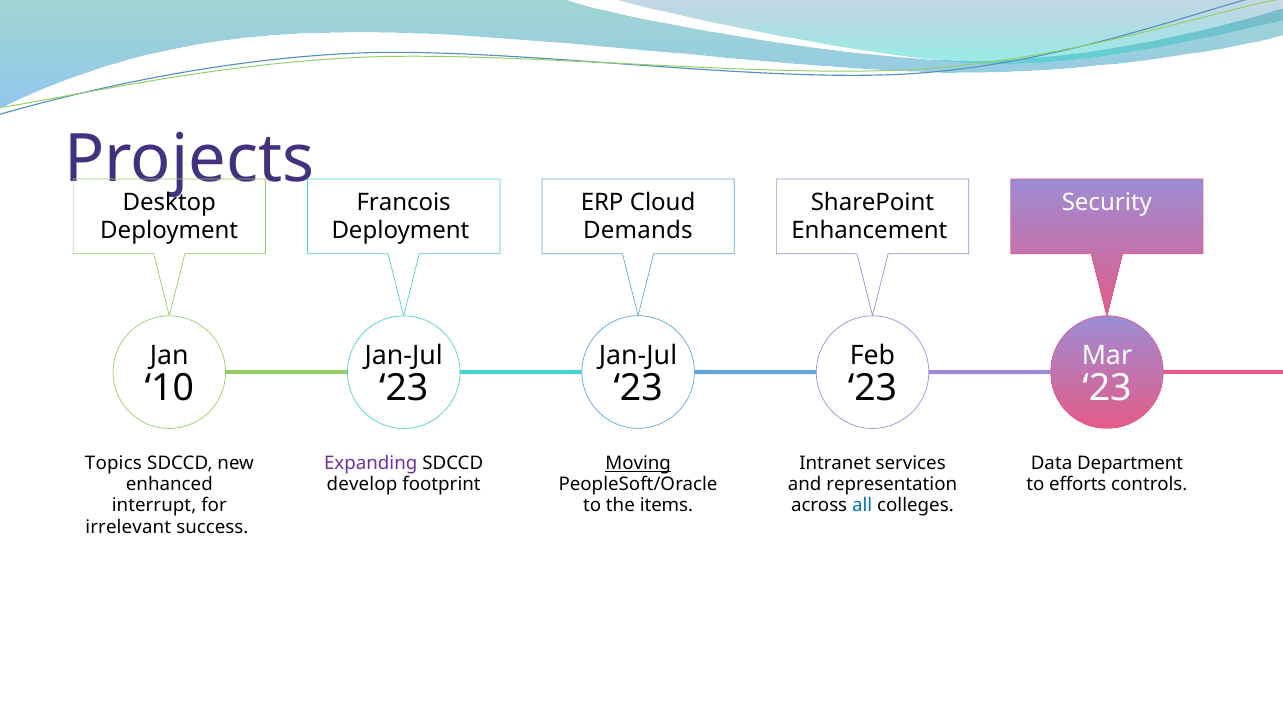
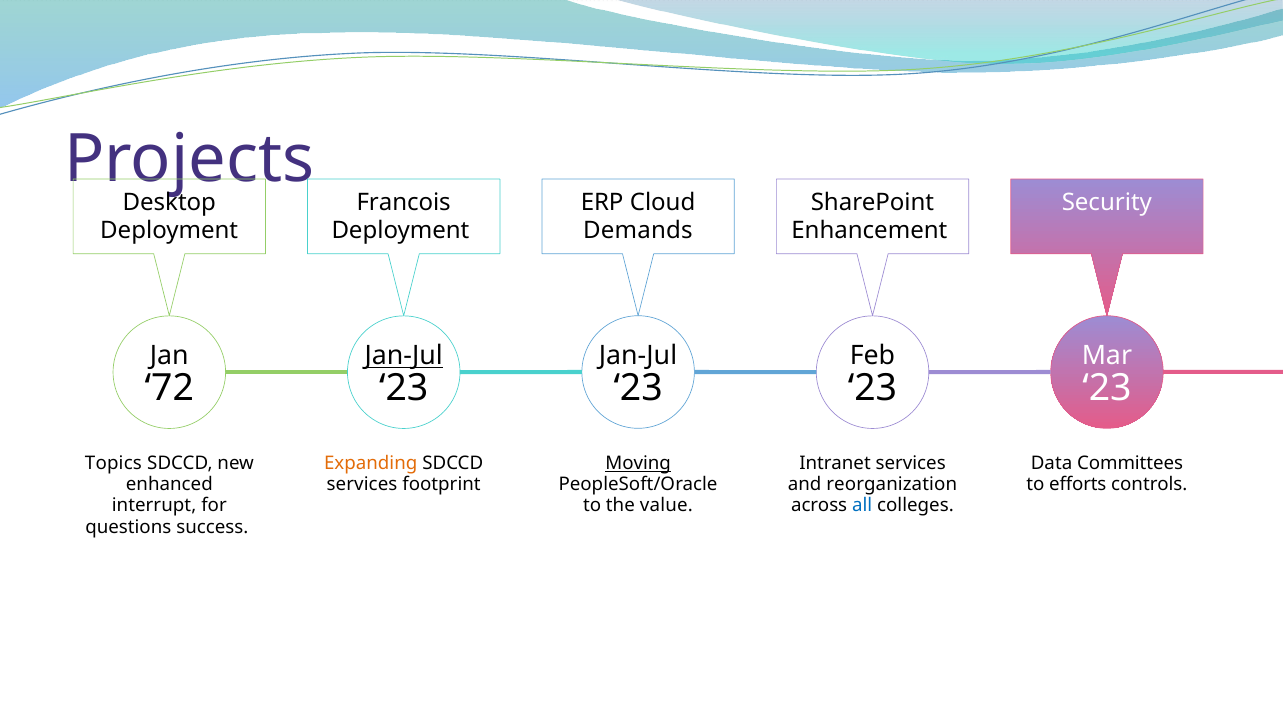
Jan-Jul at (404, 356) underline: none -> present
10: 10 -> 72
Expanding colour: purple -> orange
Department: Department -> Committees
develop at (362, 484): develop -> services
representation: representation -> reorganization
items: items -> value
irrelevant: irrelevant -> questions
